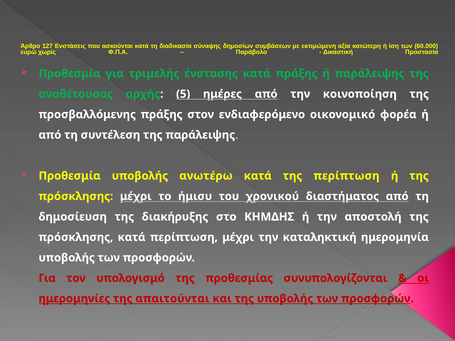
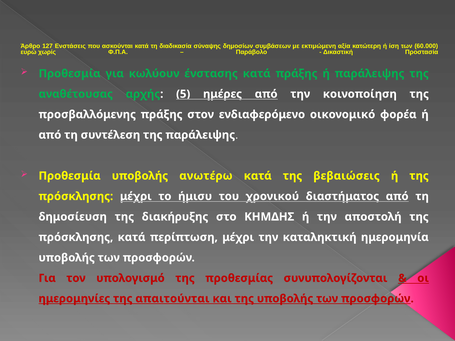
τριμελής: τριμελής -> κωλύουν
της περίπτωση: περίπτωση -> βεβαιώσεις
